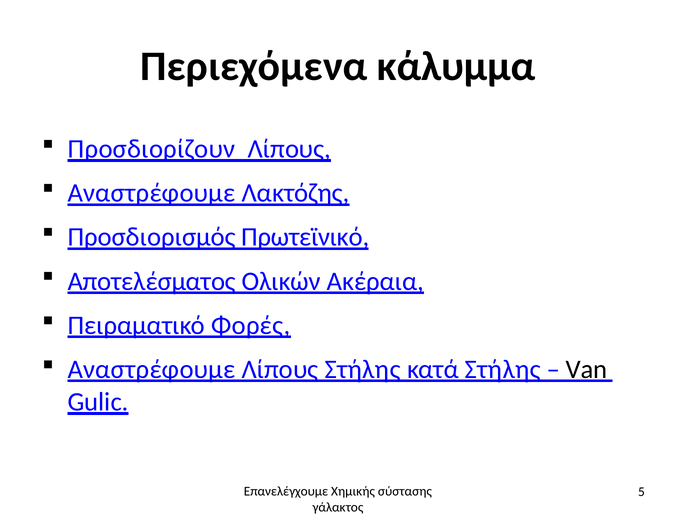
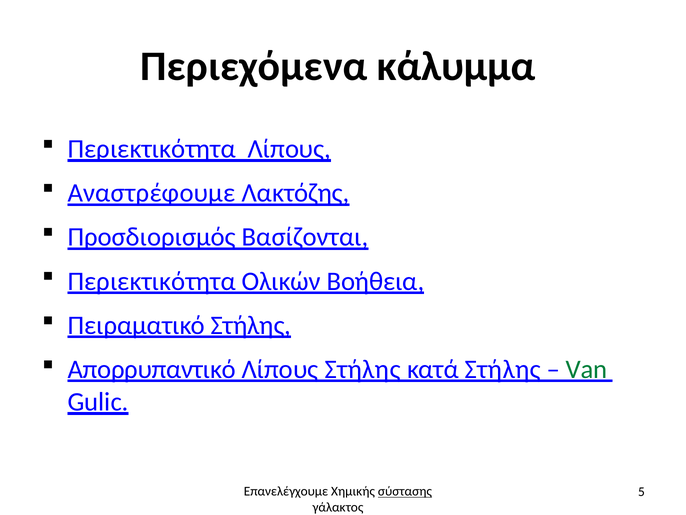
Προσδιορίζουν at (152, 149): Προσδιορίζουν -> Περιεκτικότητα
Πρωτεϊνικό: Πρωτεϊνικό -> Βασίζονται
Αποτελέσματος at (152, 281): Αποτελέσματος -> Περιεκτικότητα
Ακέραια: Ακέραια -> Βοήθεια
Πειραματικό Φορές: Φορές -> Στήλης
Αναστρέφουμε at (152, 369): Αναστρέφουμε -> Απορρυπαντικό
Van colour: black -> green
σύστασης underline: none -> present
